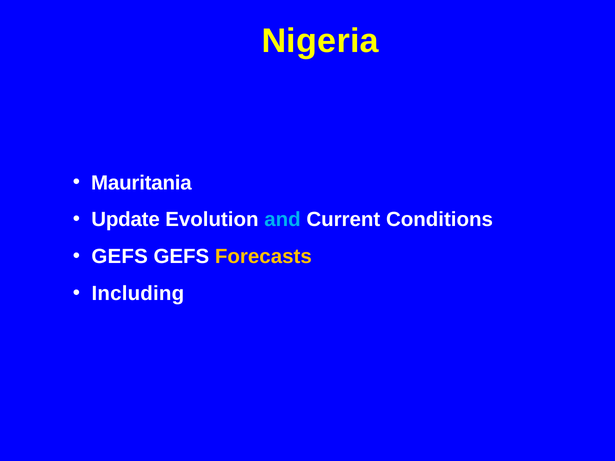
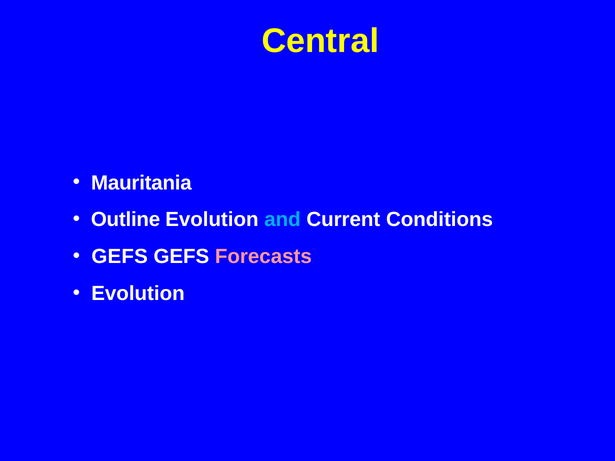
Nigeria: Nigeria -> Central
Update: Update -> Outline
Forecasts colour: yellow -> pink
Including at (138, 294): Including -> Evolution
